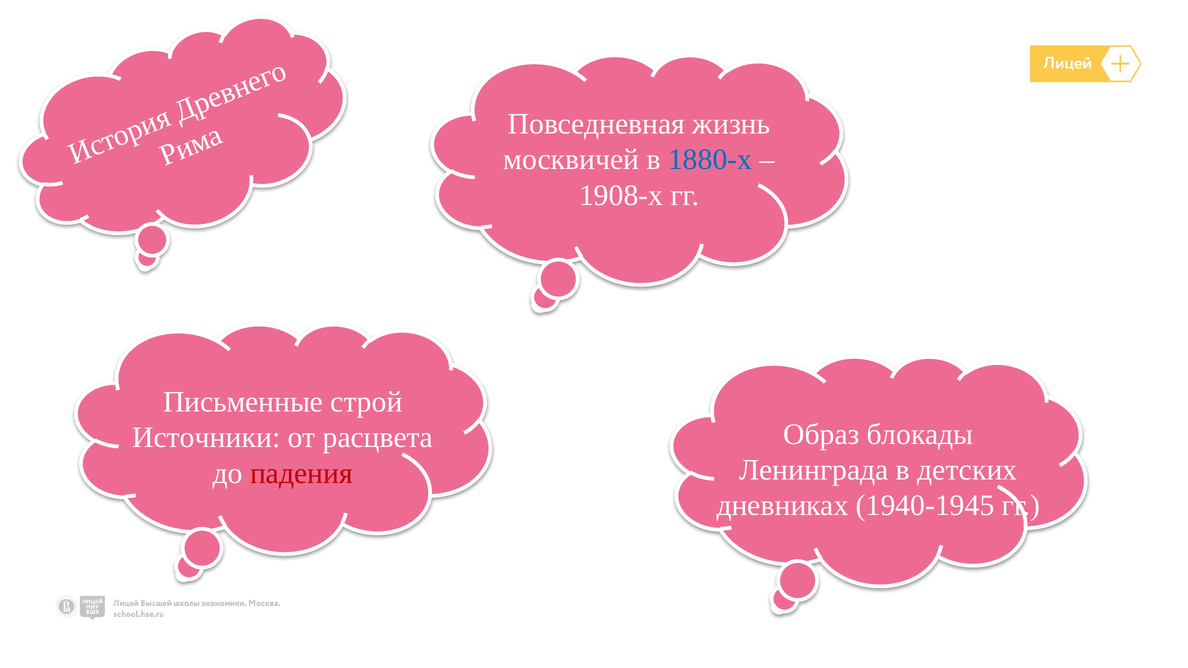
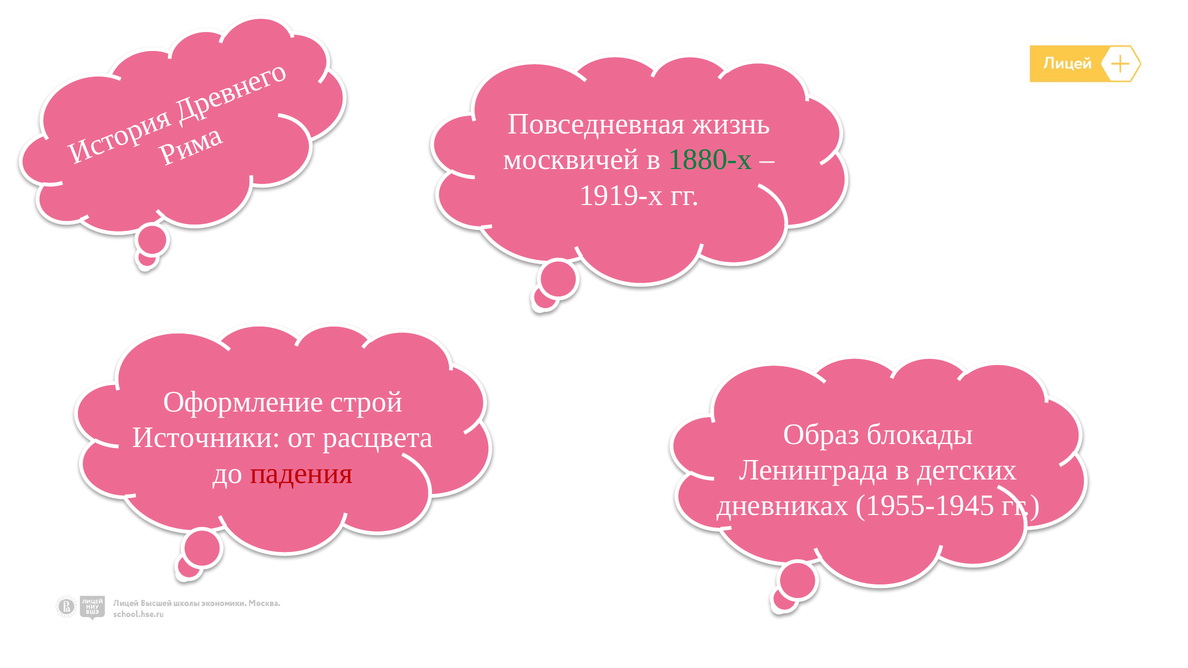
1880-х colour: blue -> green
1908-х: 1908-х -> 1919-х
Письменные: Письменные -> Оформление
1940-1945: 1940-1945 -> 1955-1945
